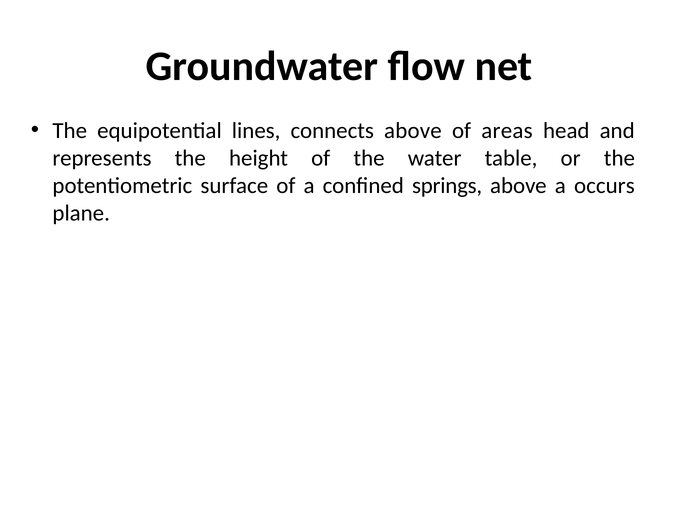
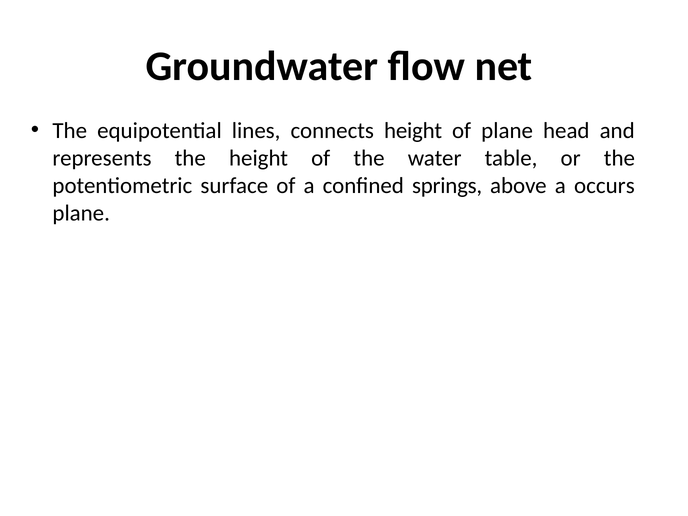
connects above: above -> height
of areas: areas -> plane
